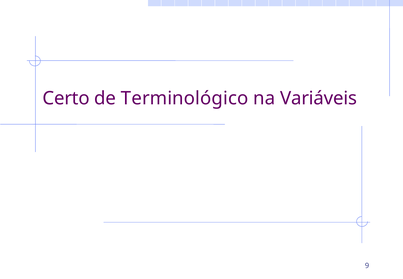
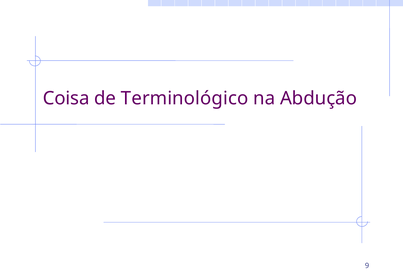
Certo: Certo -> Coisa
Variáveis: Variáveis -> Abdução
